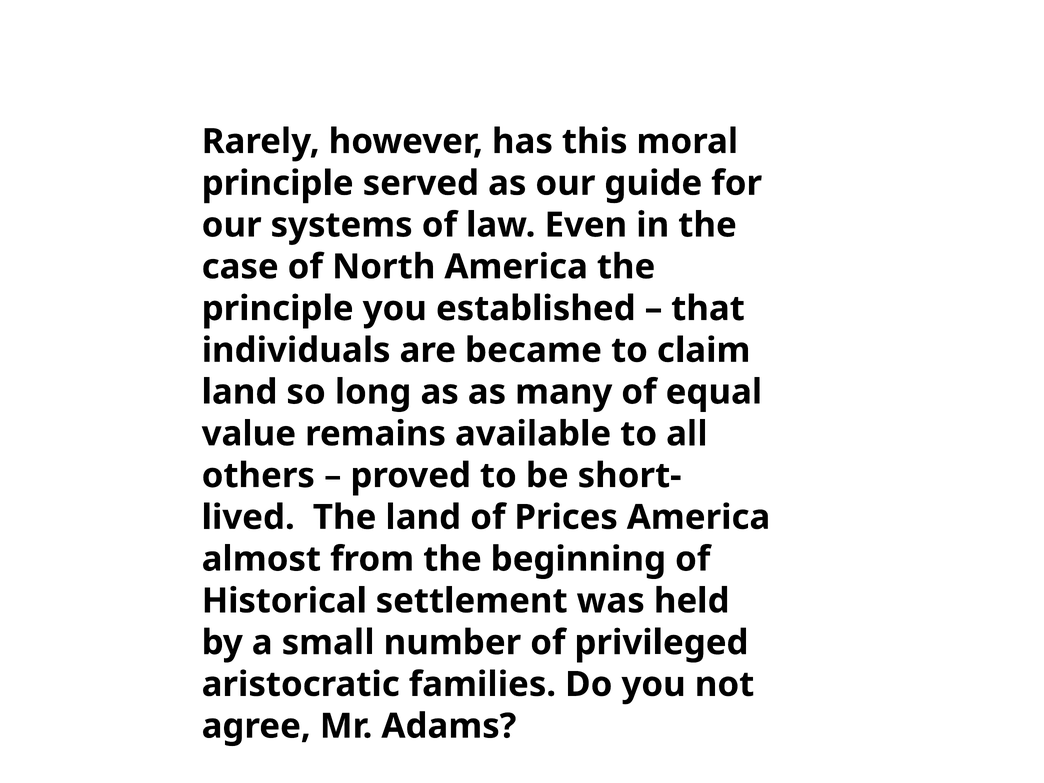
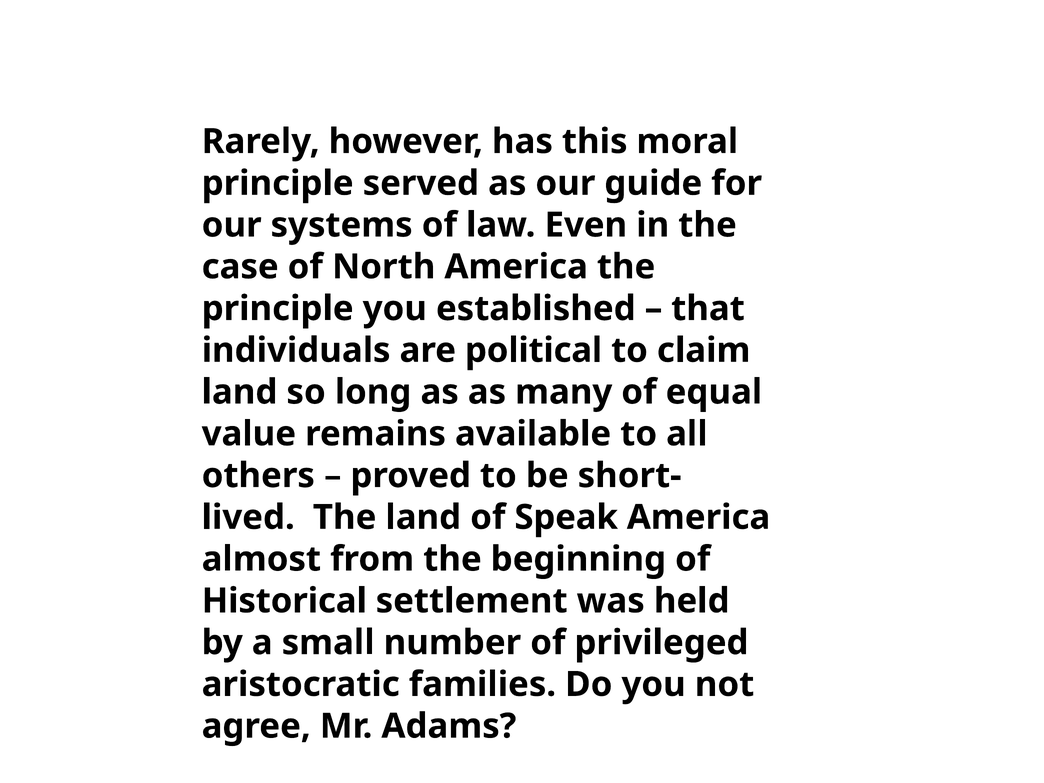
became: became -> political
Prices: Prices -> Speak
